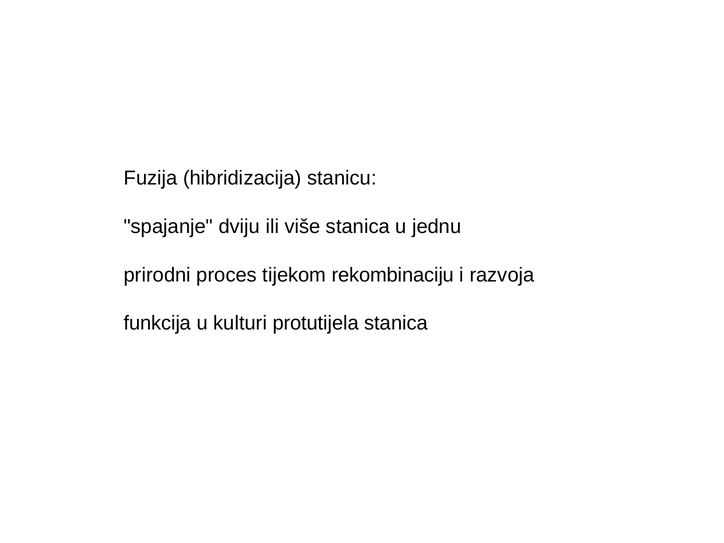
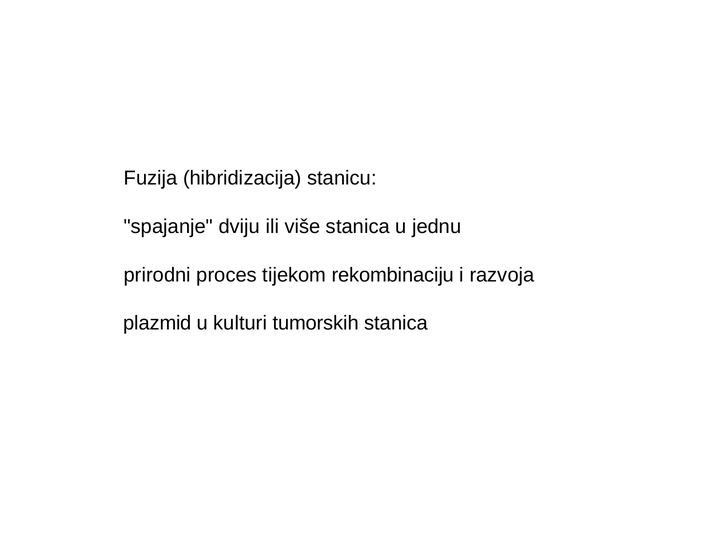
funkcija: funkcija -> plazmid
protutijela: protutijela -> tumorskih
